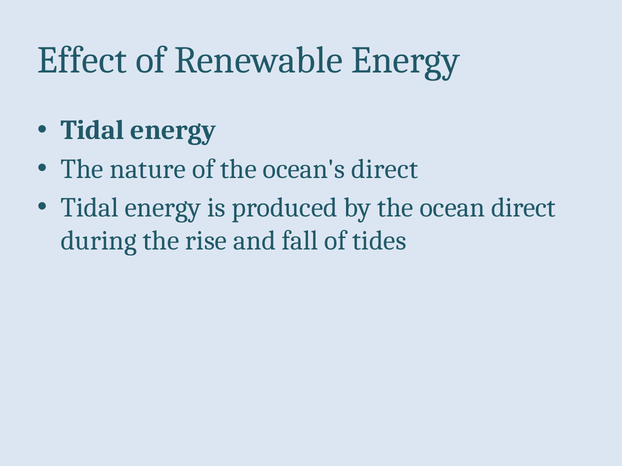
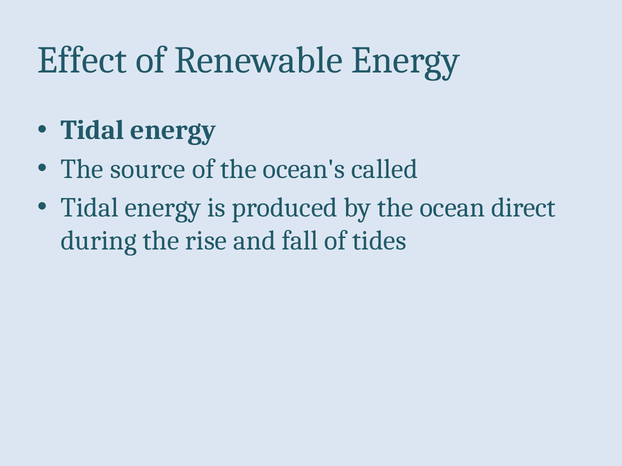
nature: nature -> source
ocean's direct: direct -> called
